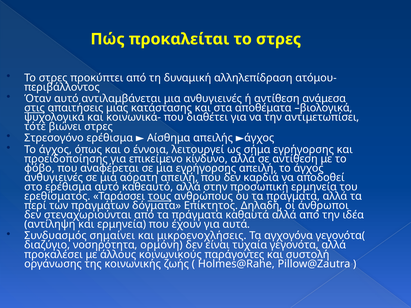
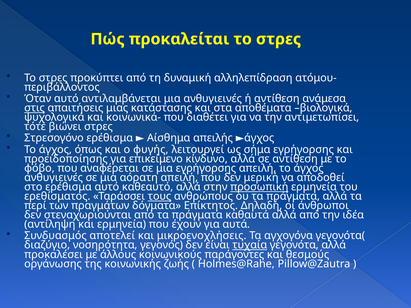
έννοια: έννοια -> φυγής
καρδιά: καρδιά -> μερική
προσωπική underline: none -> present
σημαίνει: σημαίνει -> αποτελεί
ορμόνη: ορμόνη -> γεγονός
τυχαία underline: none -> present
συστολή: συστολή -> θεσμούς
